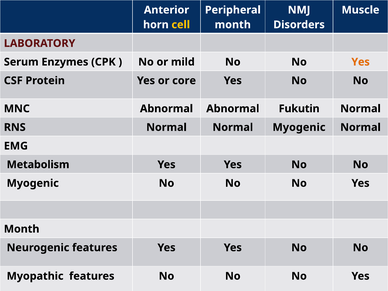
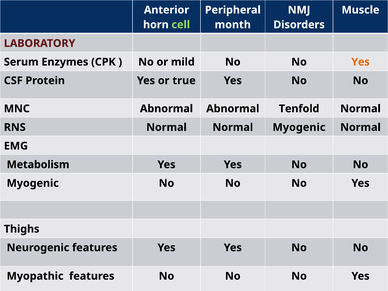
cell colour: yellow -> light green
core: core -> true
Fukutin: Fukutin -> Tenfold
Month at (22, 229): Month -> Thighs
